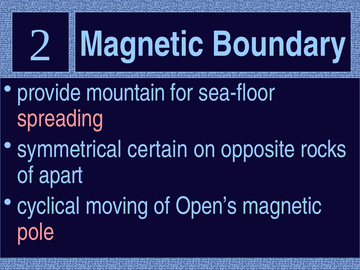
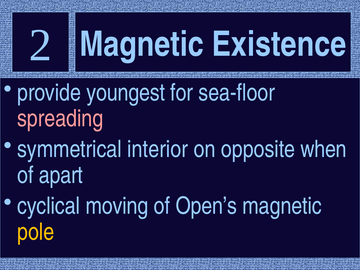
Boundary: Boundary -> Existence
mountain: mountain -> youngest
certain: certain -> interior
rocks: rocks -> when
pole colour: pink -> yellow
